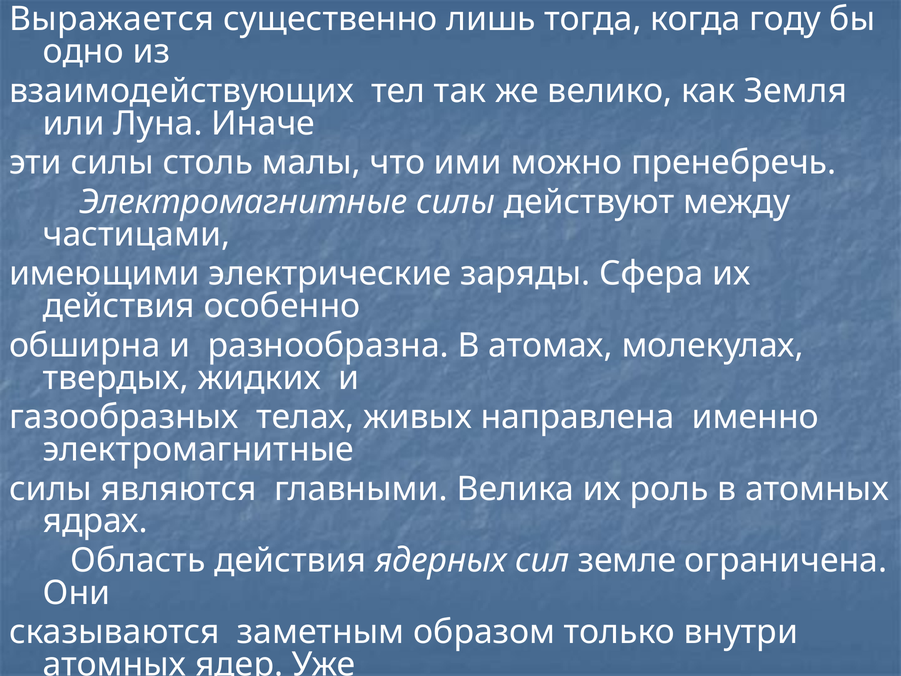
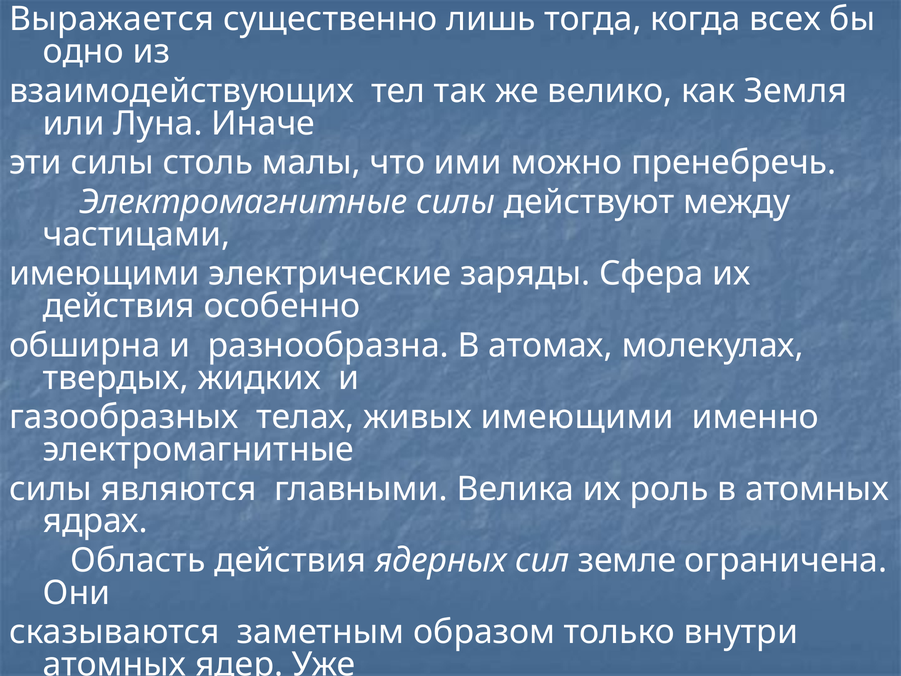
году: году -> всех
живых направлена: направлена -> имеющими
